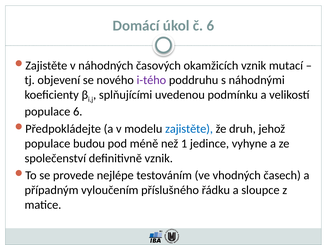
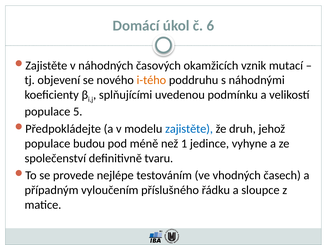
i-tého colour: purple -> orange
populace 6: 6 -> 5
definitivně vznik: vznik -> tvaru
